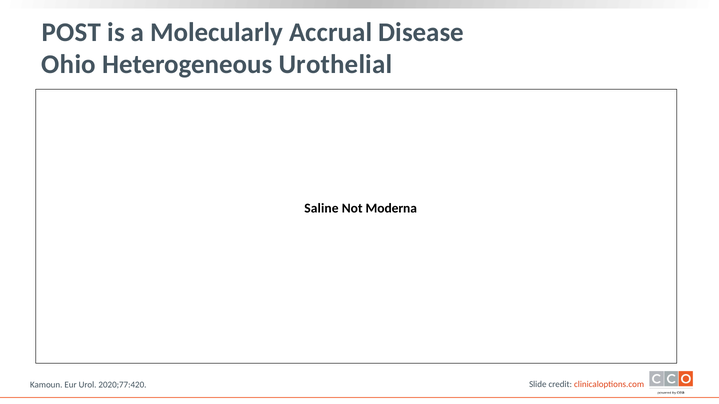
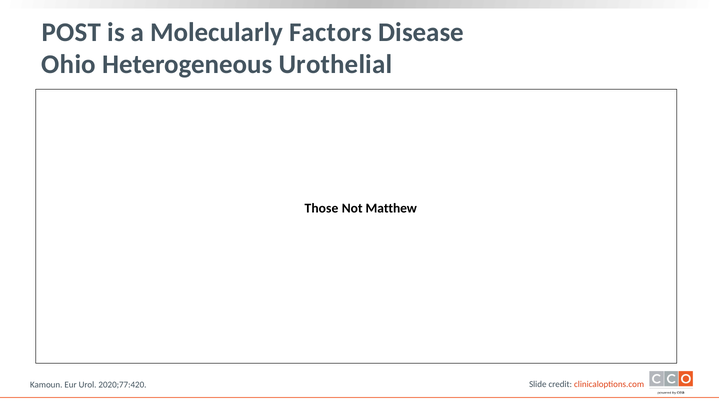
Accrual: Accrual -> Factors
Saline: Saline -> Those
Moderna: Moderna -> Matthew
